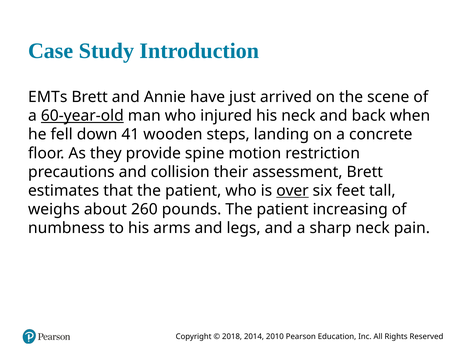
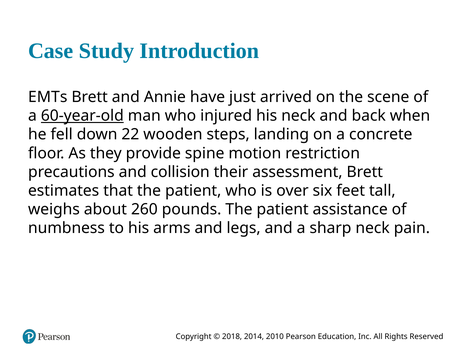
41: 41 -> 22
over underline: present -> none
increasing: increasing -> assistance
